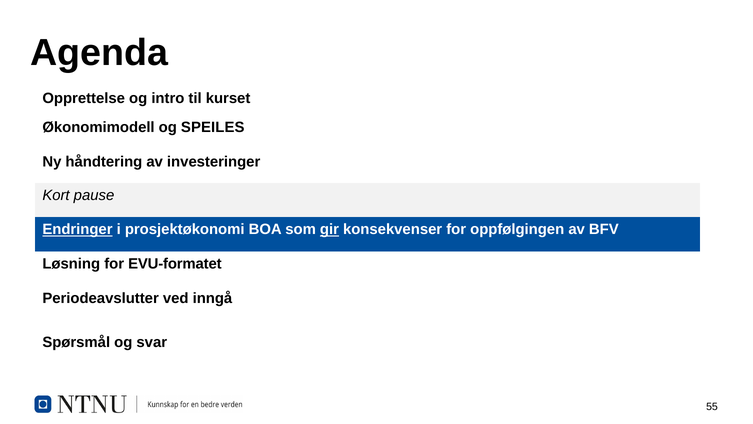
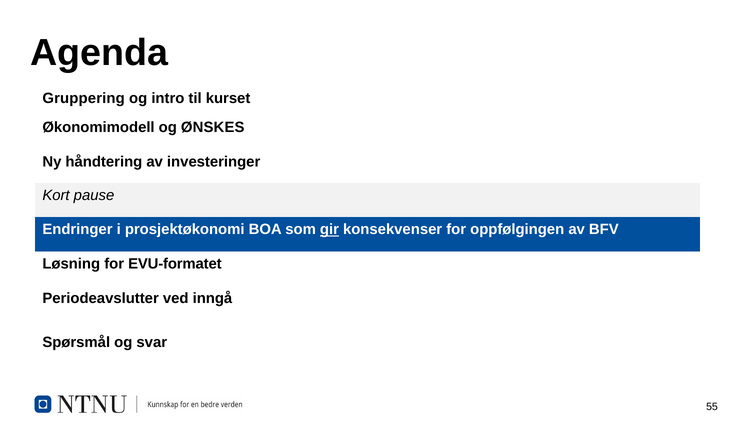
Opprettelse: Opprettelse -> Gruppering
SPEILES: SPEILES -> ØNSKES
Endringer underline: present -> none
